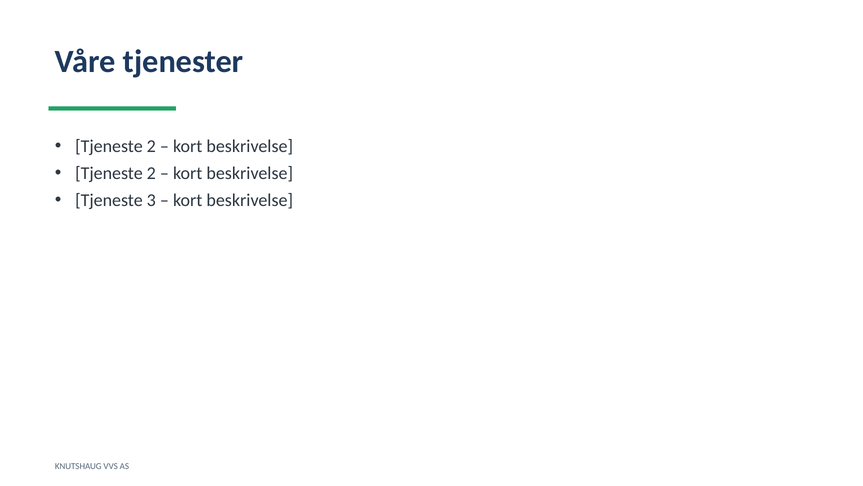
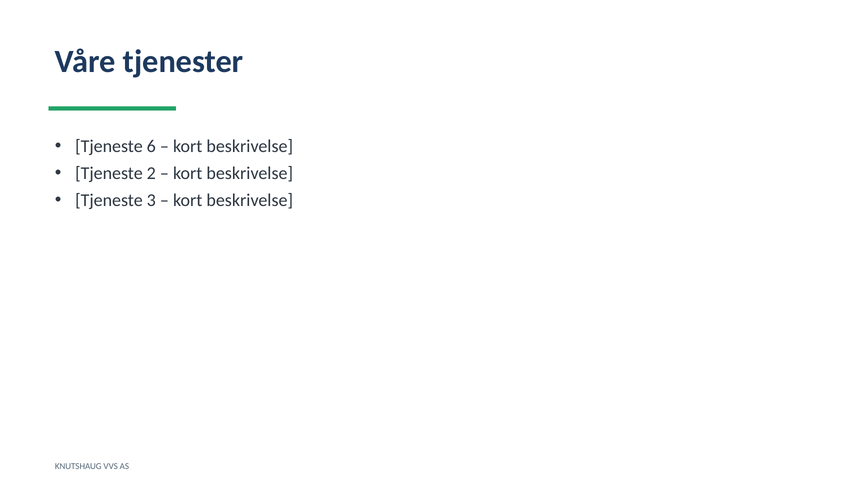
2 at (151, 146): 2 -> 6
